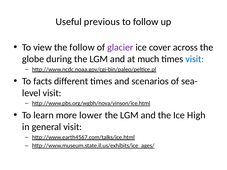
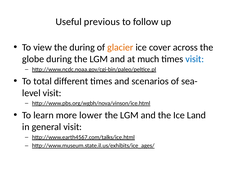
the follow: follow -> during
glacier colour: purple -> orange
facts: facts -> total
High: High -> Land
